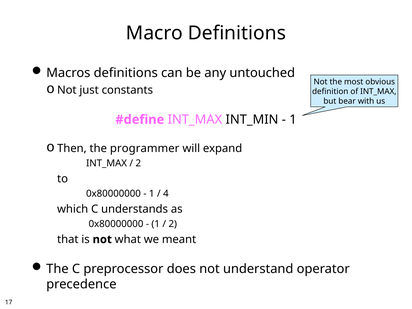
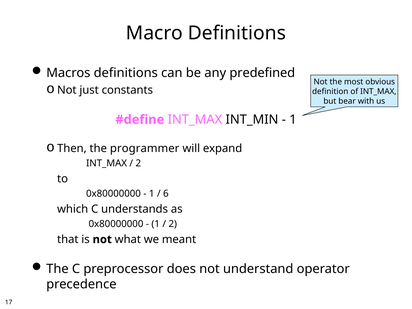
untouched: untouched -> predefined
4: 4 -> 6
